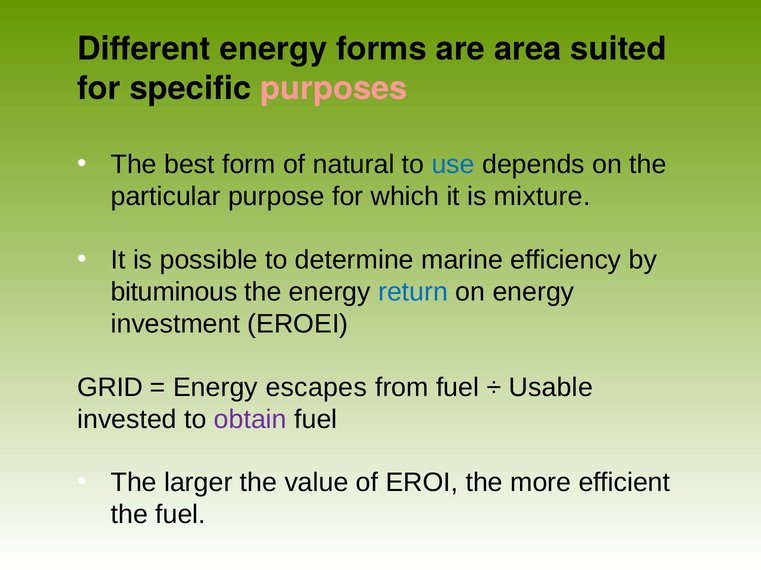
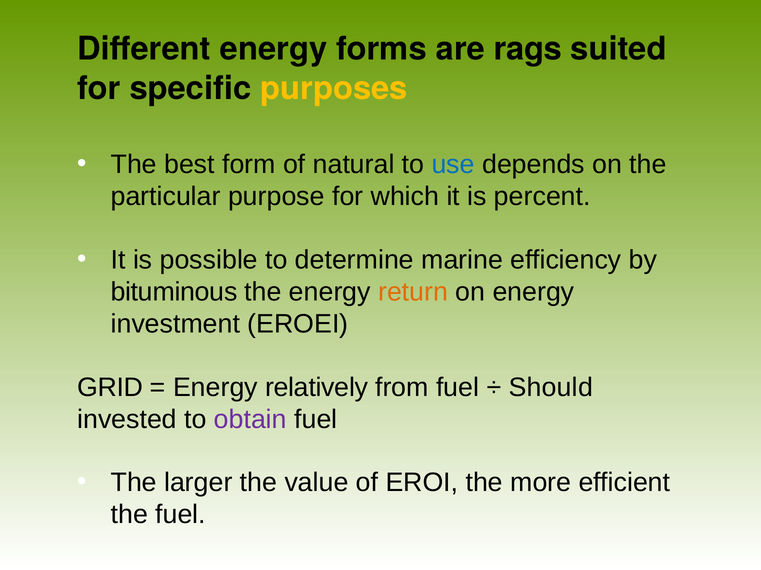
area: area -> rags
purposes colour: pink -> yellow
mixture: mixture -> percent
return colour: blue -> orange
escapes: escapes -> relatively
Usable: Usable -> Should
